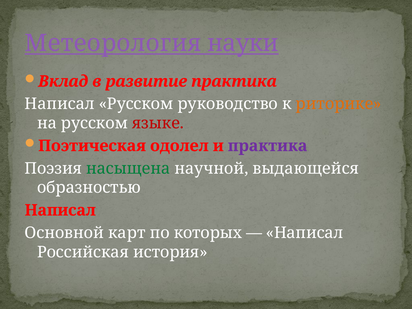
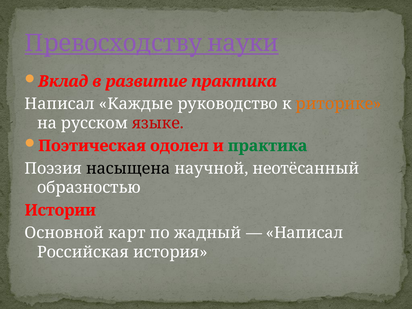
Метеорология: Метеорология -> Превосходству
Написал Русском: Русском -> Каждые
практика at (268, 146) colour: purple -> green
насыщена colour: green -> black
выдающейся: выдающейся -> неотёсанный
Написал at (60, 210): Написал -> Истории
которых: которых -> жадный
